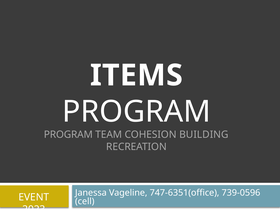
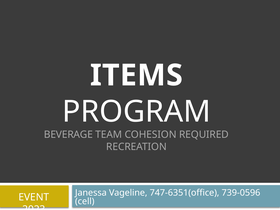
PROGRAM at (68, 135): PROGRAM -> BEVERAGE
BUILDING: BUILDING -> REQUIRED
